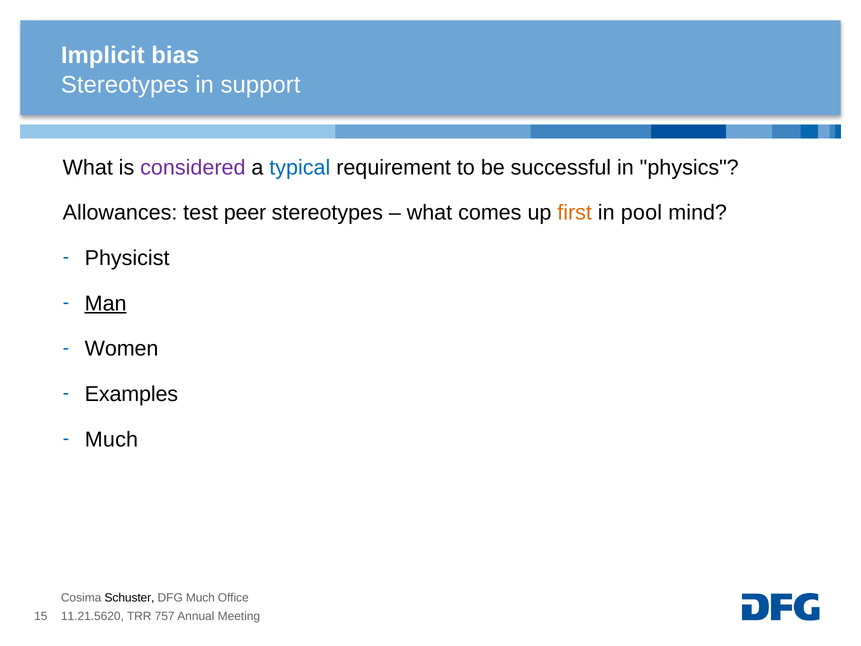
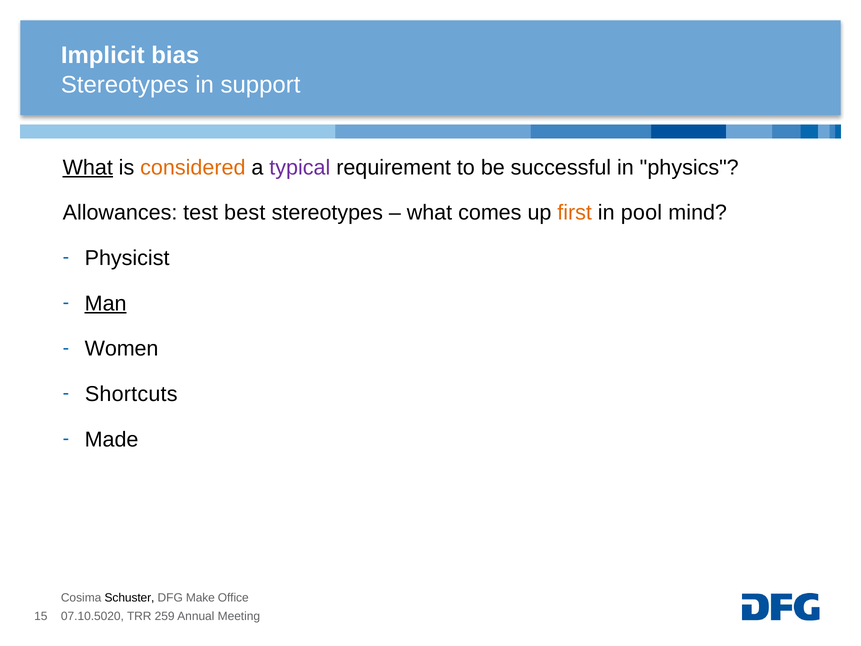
What at (88, 167) underline: none -> present
considered colour: purple -> orange
typical colour: blue -> purple
peer: peer -> best
Examples: Examples -> Shortcuts
Much at (111, 439): Much -> Made
DFG Much: Much -> Make
11.21.5620: 11.21.5620 -> 07.10.5020
757: 757 -> 259
